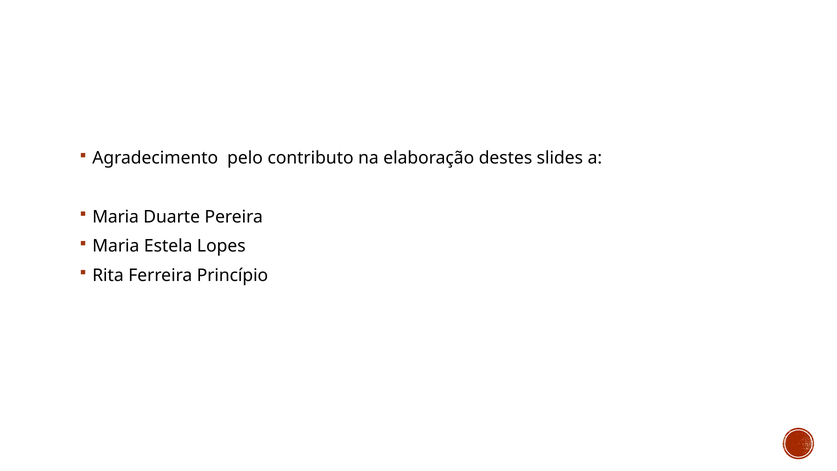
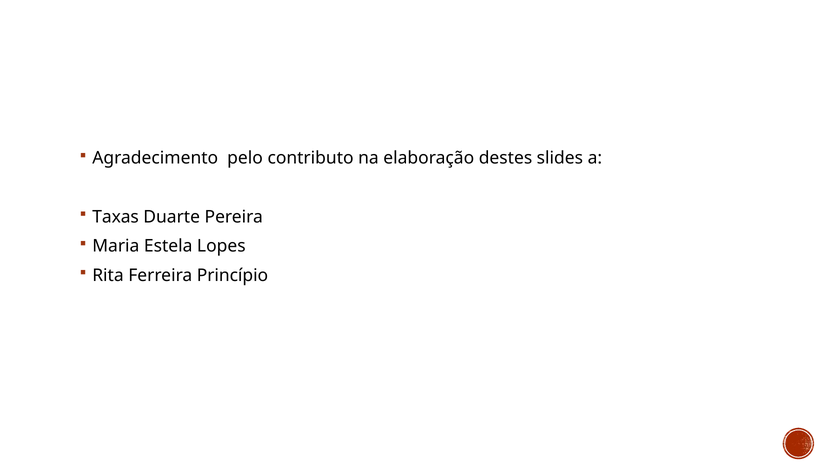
Maria at (116, 217): Maria -> Taxas
